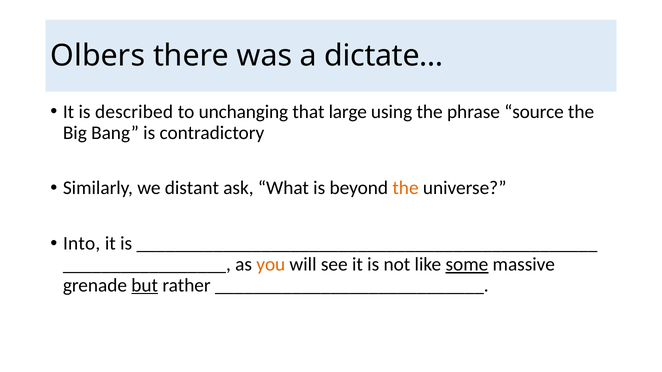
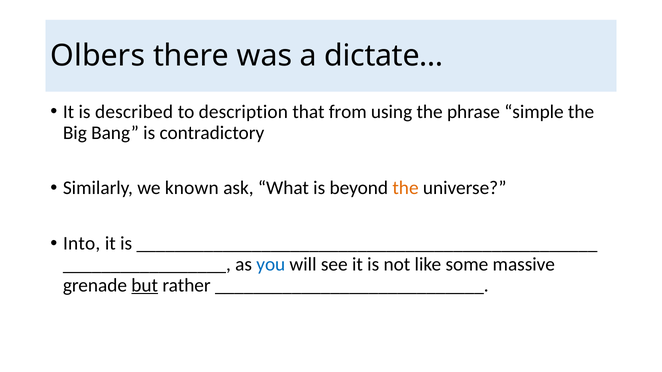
unchanging: unchanging -> description
large: large -> from
source: source -> simple
distant: distant -> known
you colour: orange -> blue
some underline: present -> none
